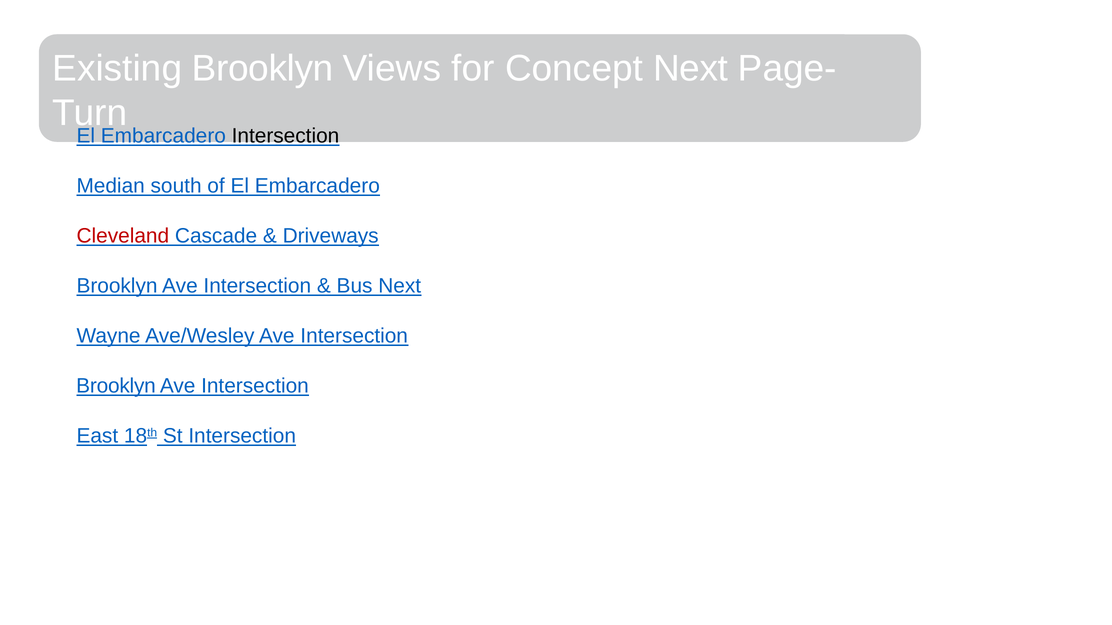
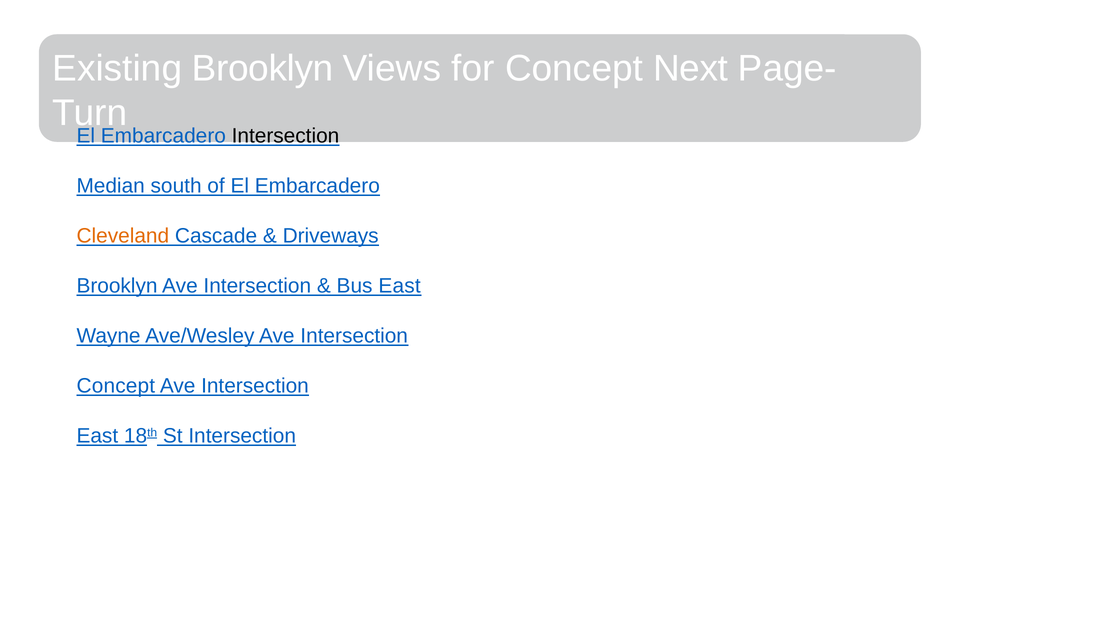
Cleveland colour: red -> orange
Bus Next: Next -> East
Brooklyn at (116, 386): Brooklyn -> Concept
